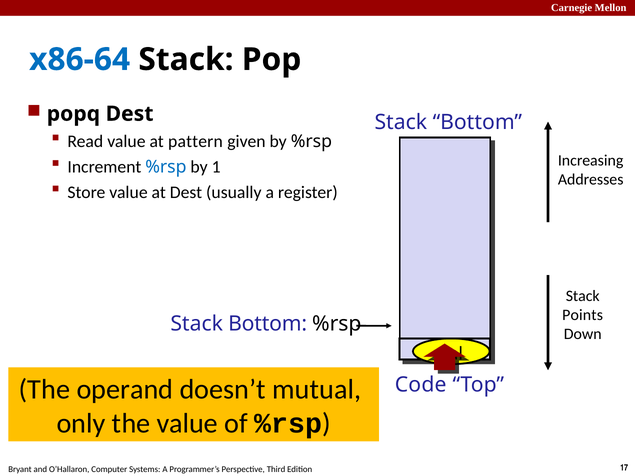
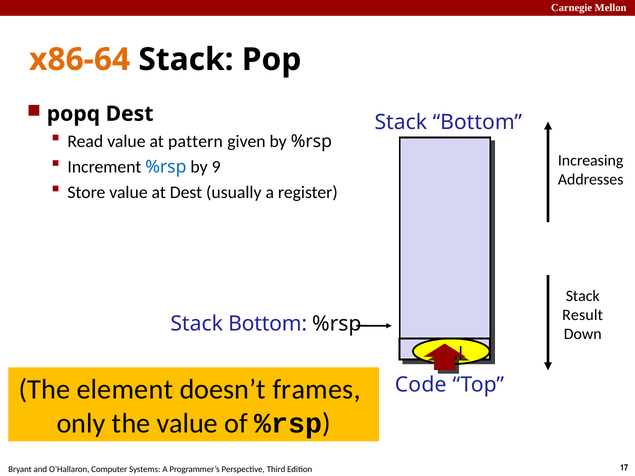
x86-64 colour: blue -> orange
1: 1 -> 9
Points: Points -> Result
operand: operand -> element
mutual: mutual -> frames
